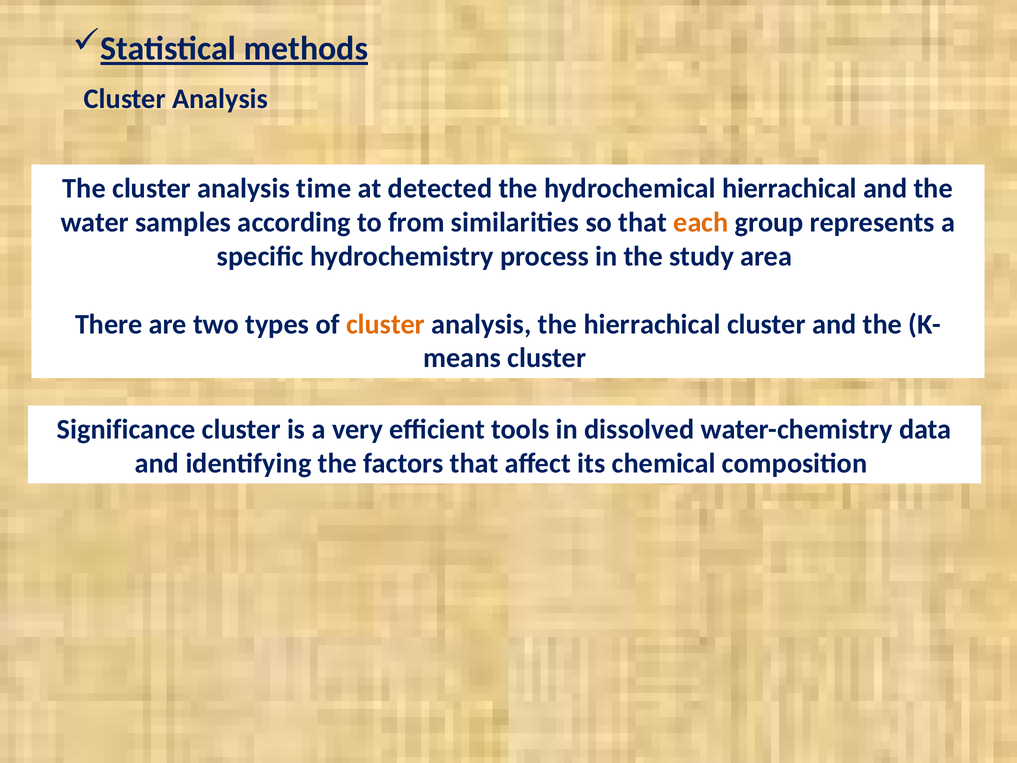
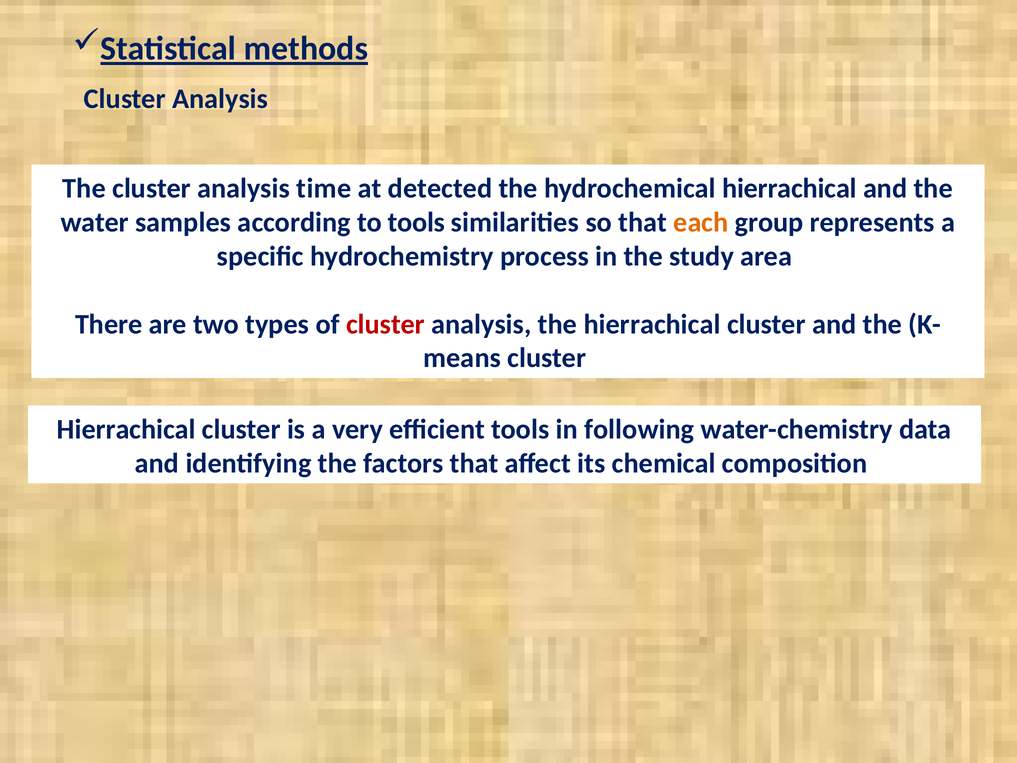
to from: from -> tools
cluster at (386, 324) colour: orange -> red
Significance at (126, 429): Significance -> Hierrachical
dissolved: dissolved -> following
